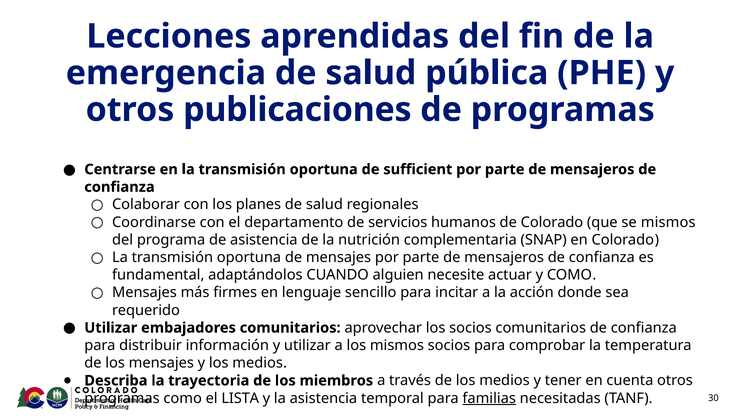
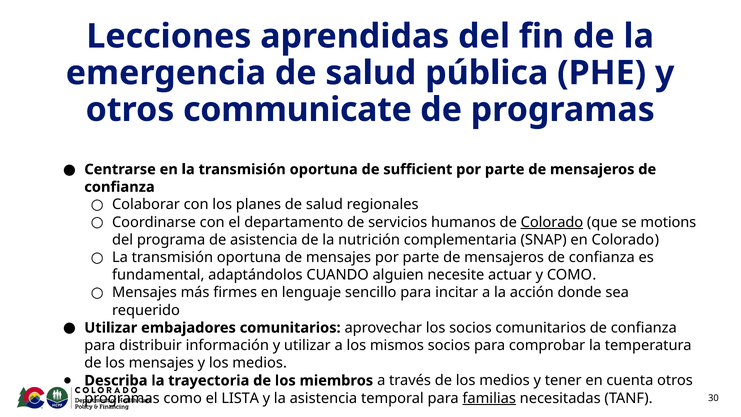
publicaciones: publicaciones -> communicate
Colorado at (552, 222) underline: none -> present
se mismos: mismos -> motions
